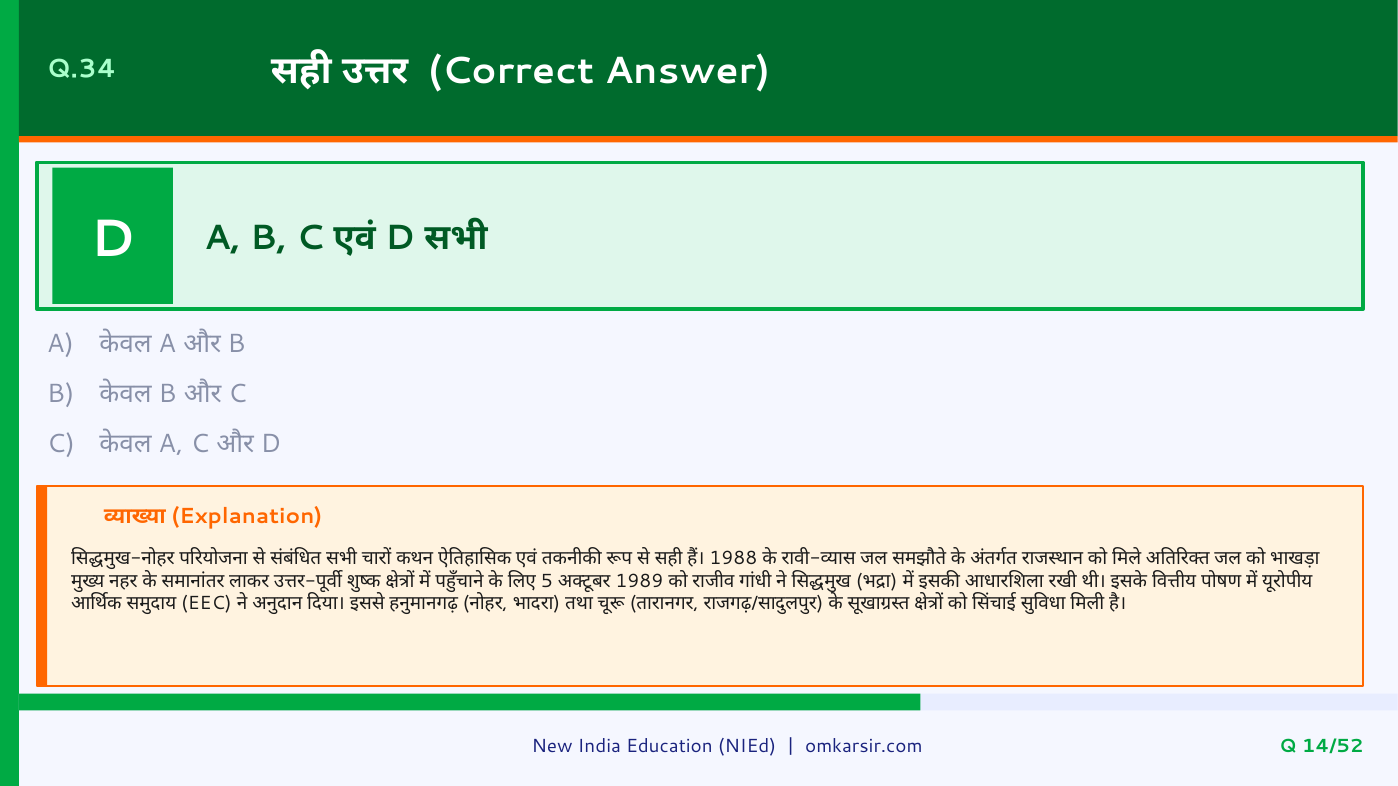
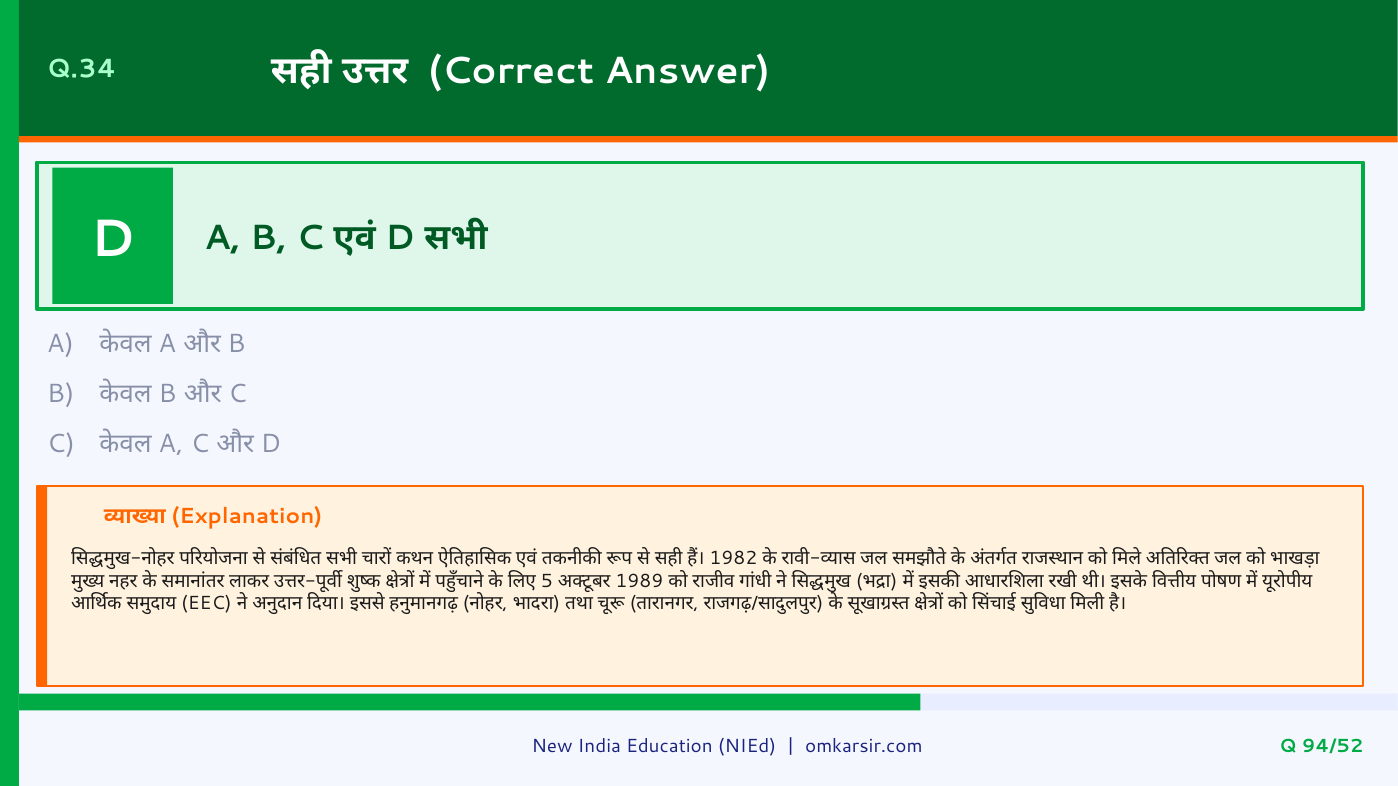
1988: 1988 -> 1982
14/52: 14/52 -> 94/52
